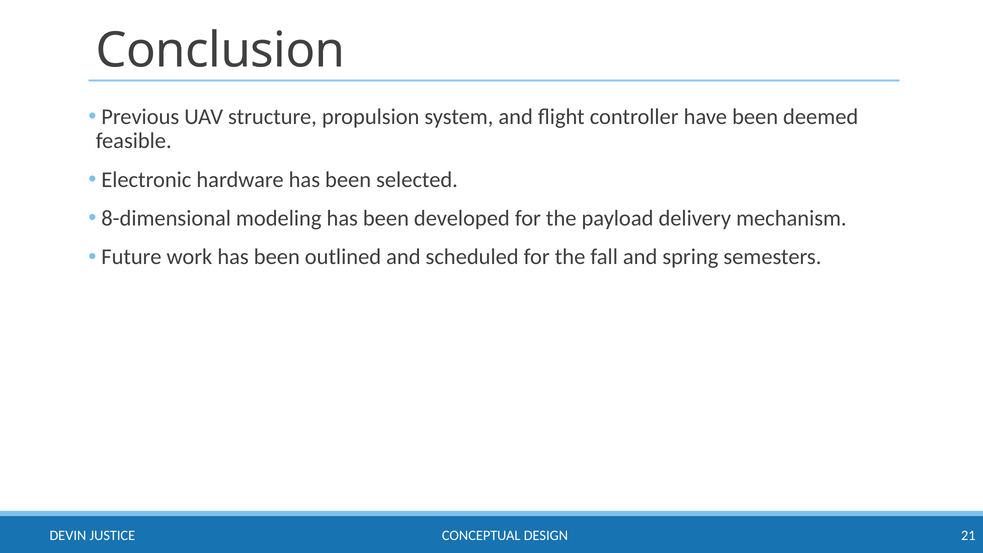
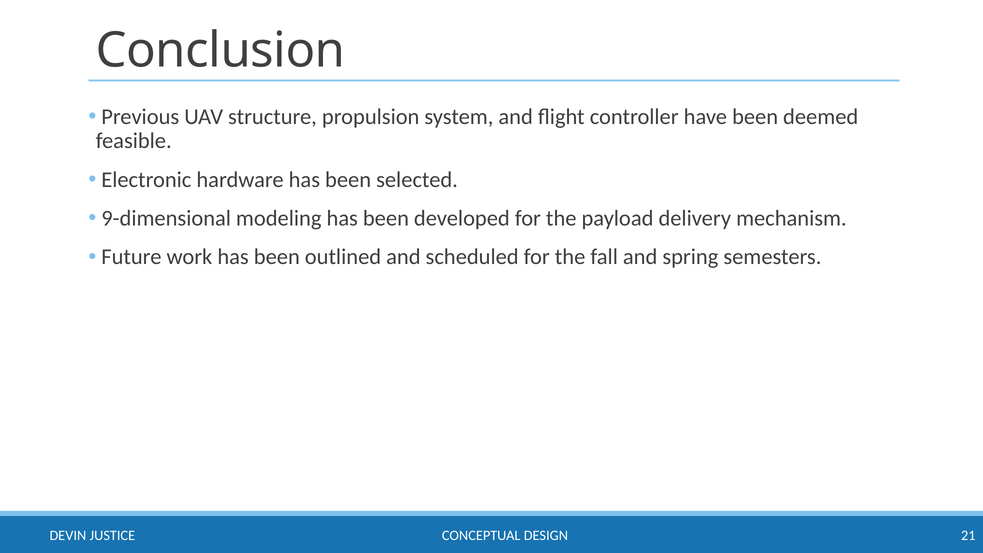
8-dimensional: 8-dimensional -> 9-dimensional
